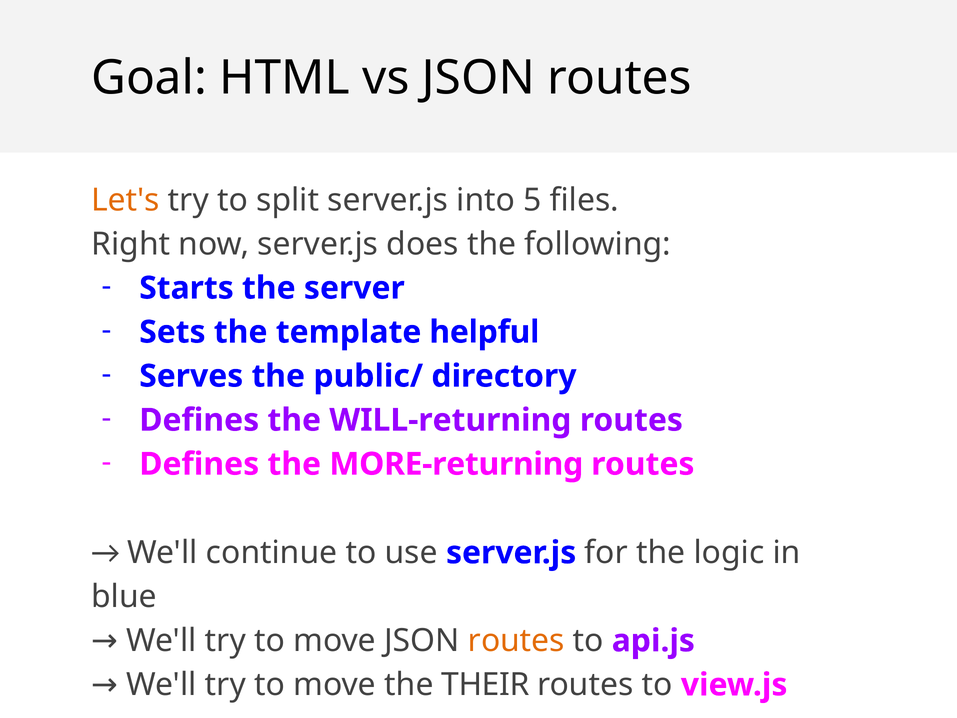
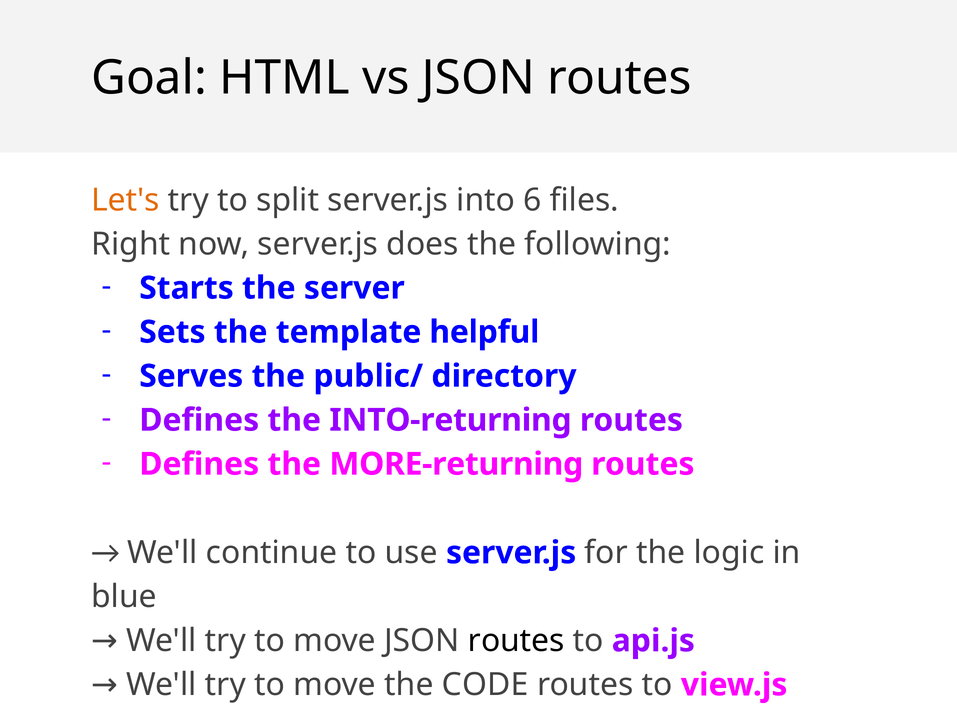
5: 5 -> 6
WILL-returning: WILL-returning -> INTO-returning
routes at (516, 641) colour: orange -> black
THEIR: THEIR -> CODE
